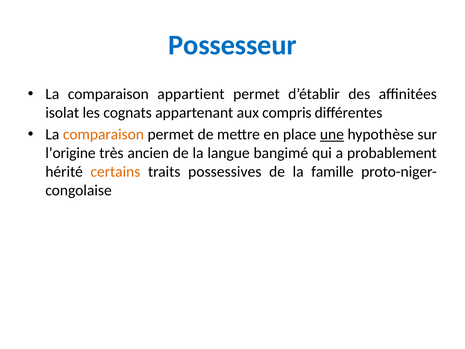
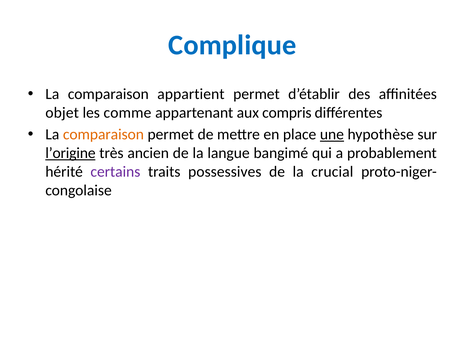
Possesseur: Possesseur -> Complique
isolat: isolat -> objet
cognats: cognats -> comme
l’origine underline: none -> present
certains colour: orange -> purple
famille: famille -> crucial
